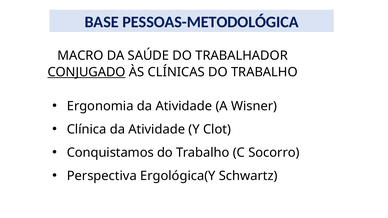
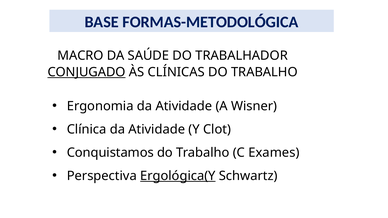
PESSOAS-METODOLÓGICA: PESSOAS-METODOLÓGICA -> FORMAS-METODOLÓGICA
Socorro: Socorro -> Exames
Ergológica(Y underline: none -> present
